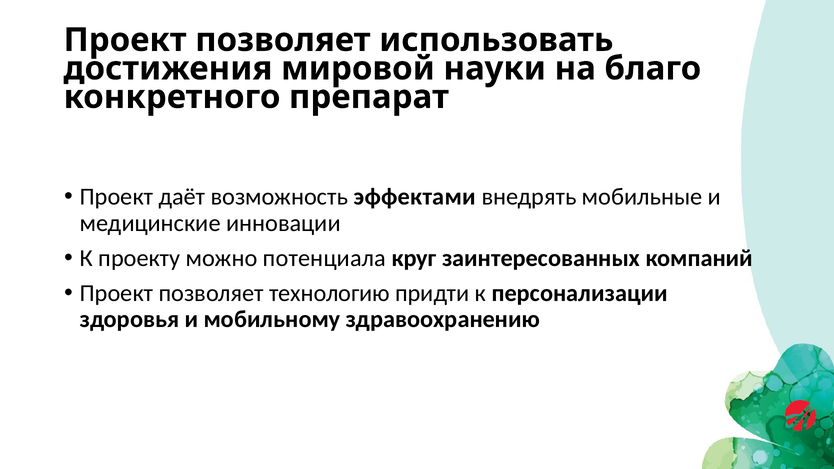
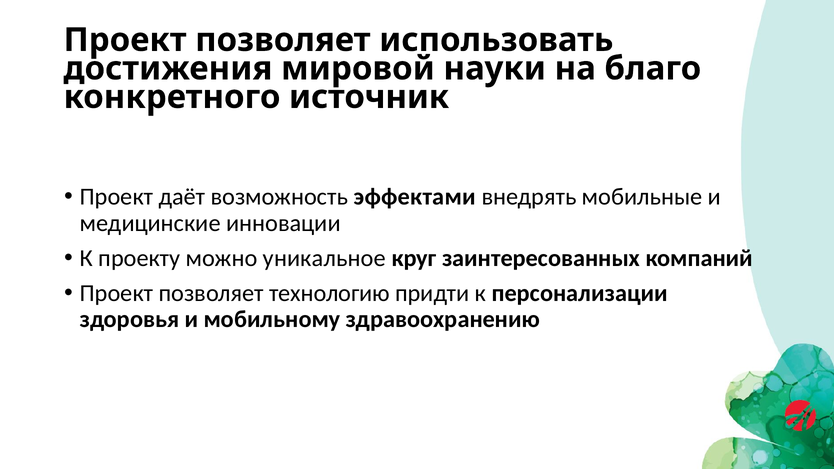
препарат: препарат -> источник
потенциала: потенциала -> уникальное
